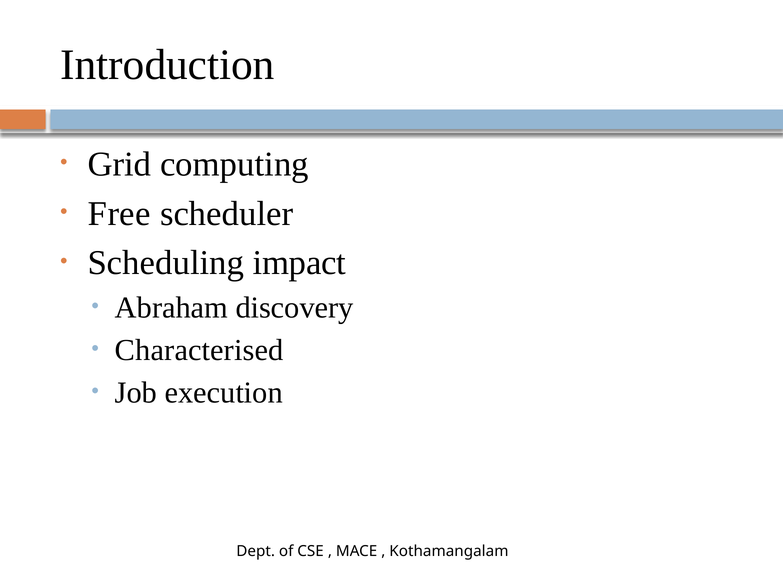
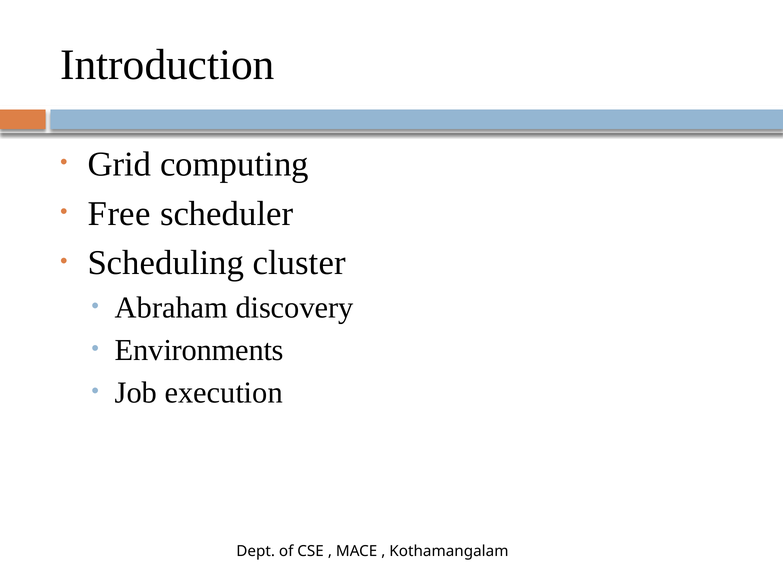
impact: impact -> cluster
Characterised: Characterised -> Environments
